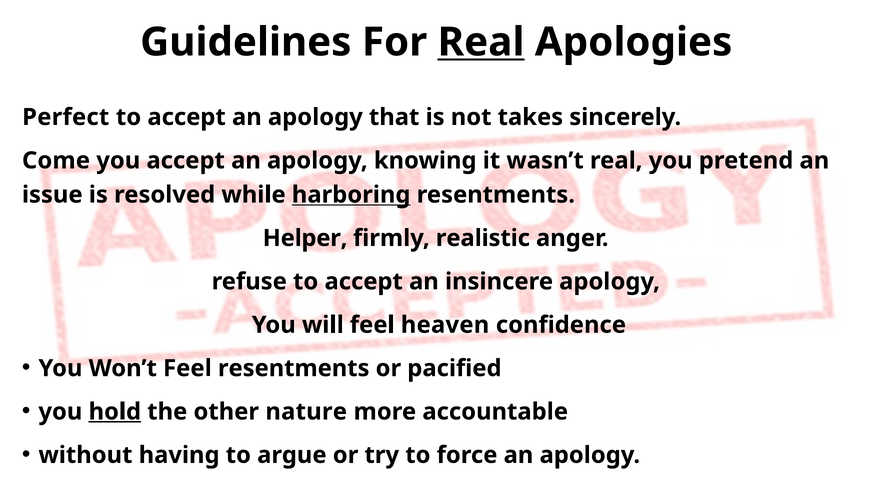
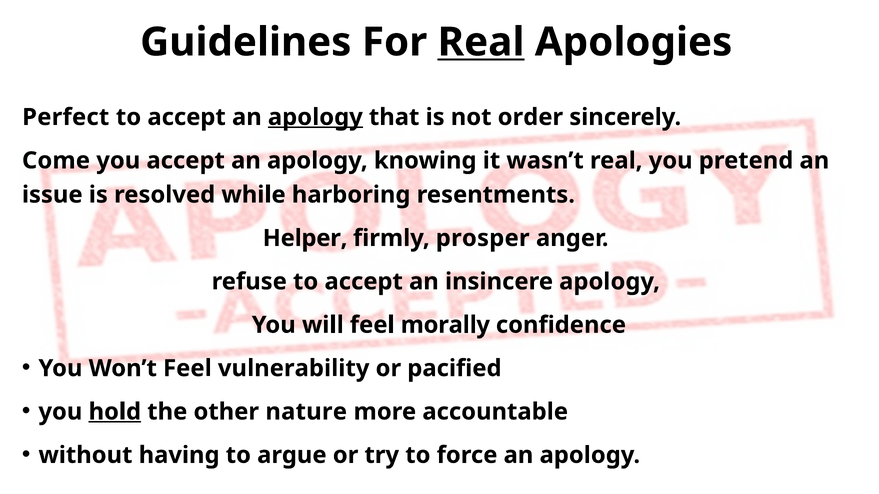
apology at (315, 117) underline: none -> present
takes: takes -> order
harboring underline: present -> none
realistic: realistic -> prosper
heaven: heaven -> morally
Feel resentments: resentments -> vulnerability
